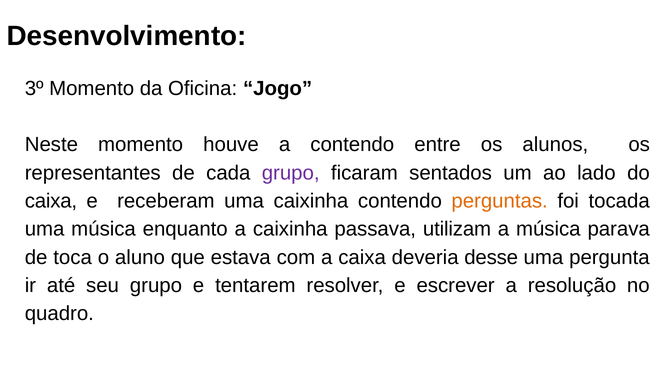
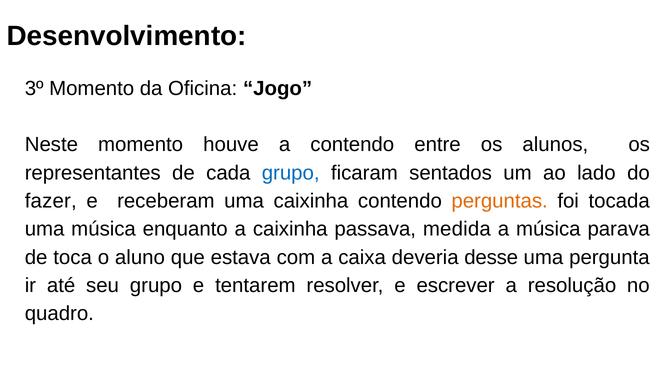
grupo at (291, 173) colour: purple -> blue
caixa at (51, 201): caixa -> fazer
utilizam: utilizam -> medida
